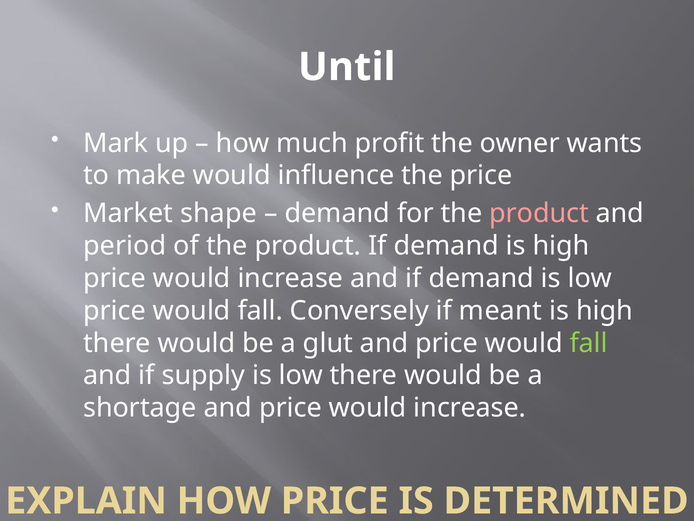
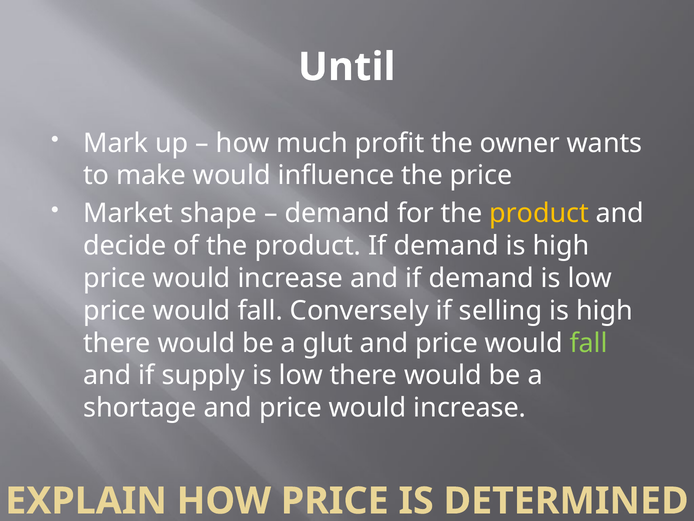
product at (539, 213) colour: pink -> yellow
period: period -> decide
meant: meant -> selling
